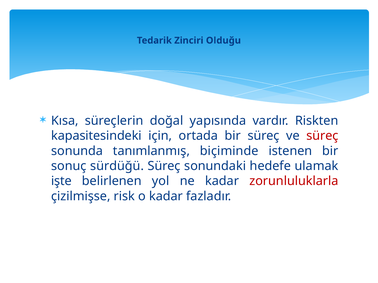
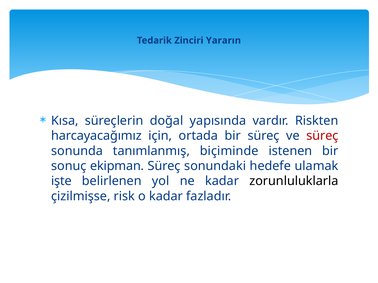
Olduğu: Olduğu -> Yararın
kapasitesindeki: kapasitesindeki -> harcayacağımız
sürdüğü: sürdüğü -> ekipman
zorunluluklarla colour: red -> black
